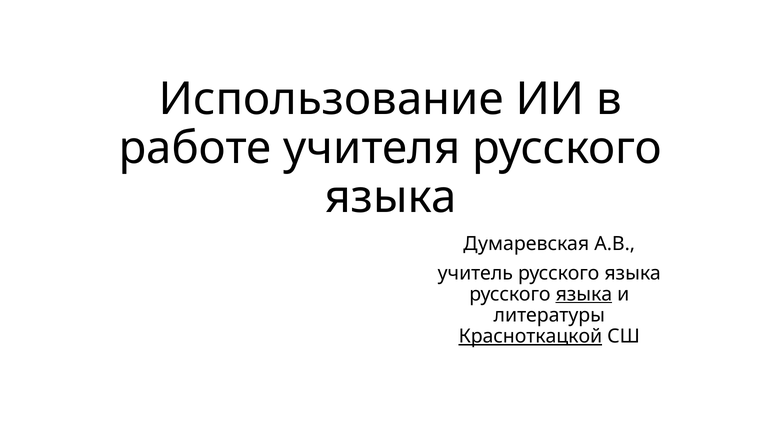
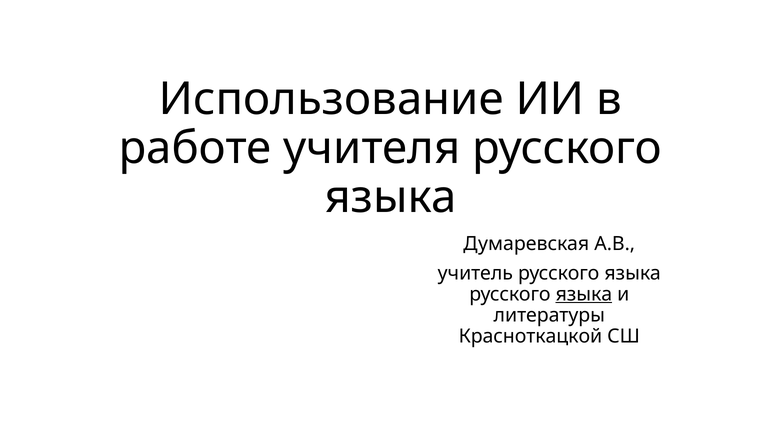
Красноткацкой underline: present -> none
